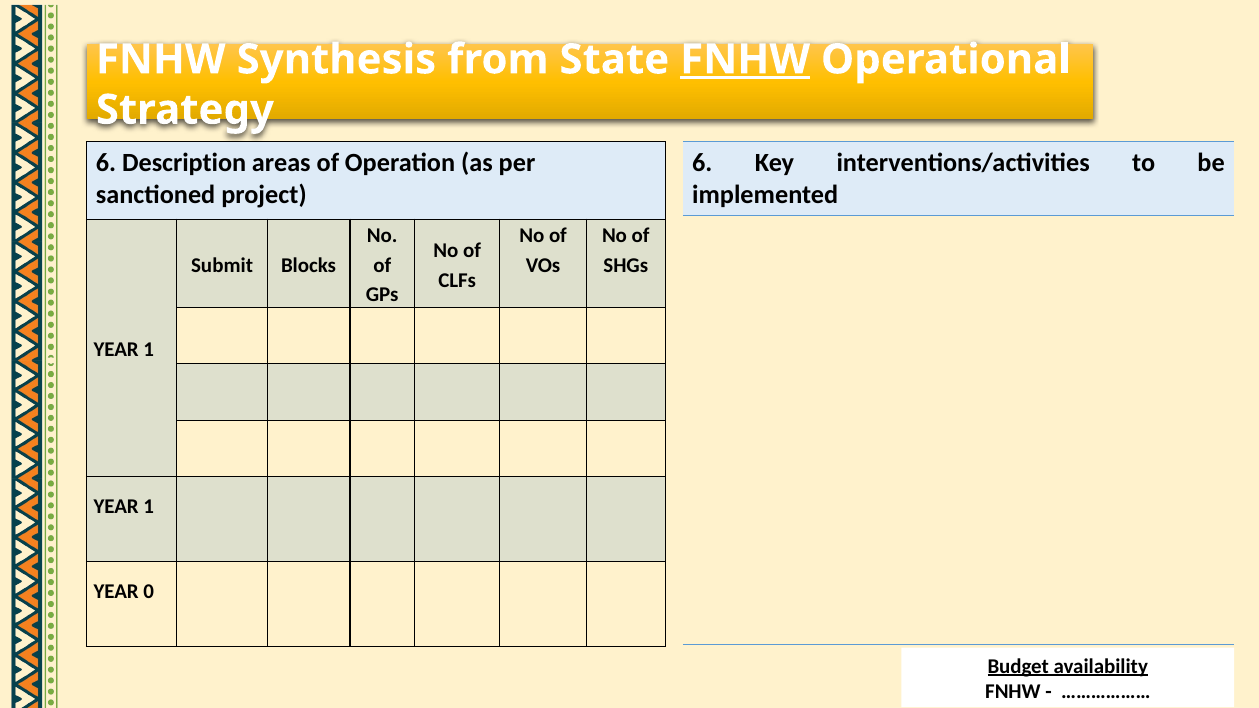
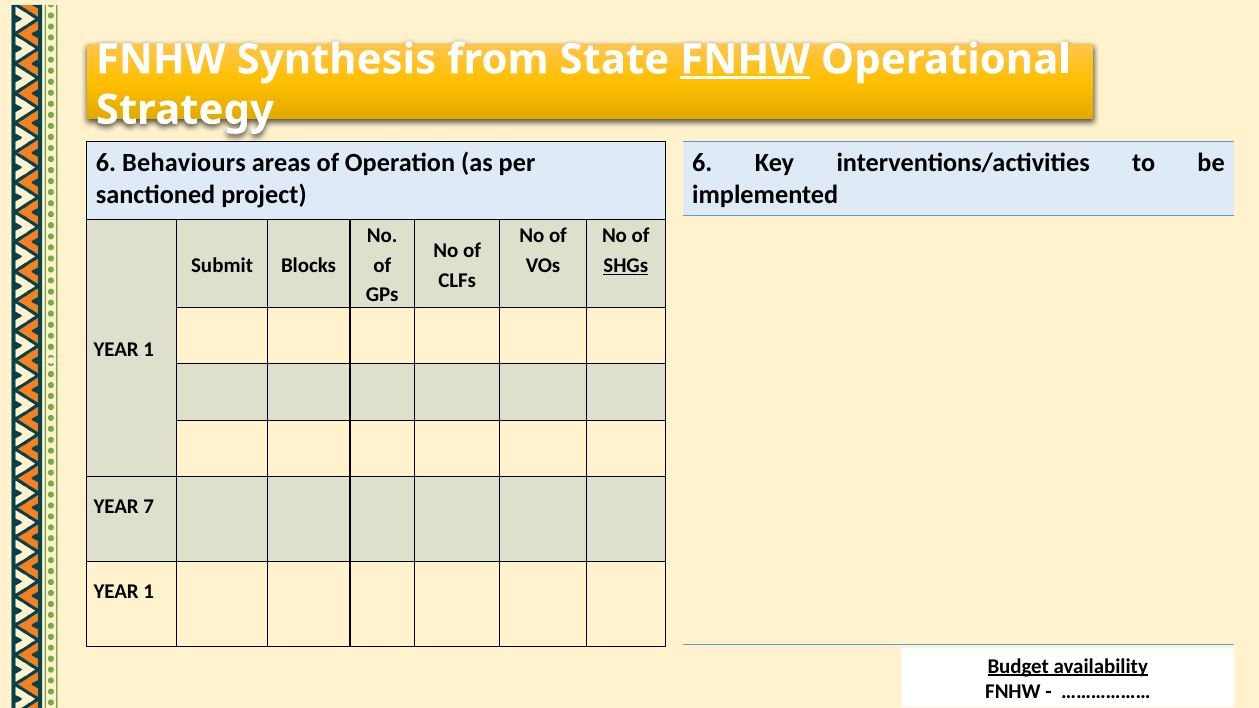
Description: Description -> Behaviours
SHGs underline: none -> present
1 at (149, 507): 1 -> 7
0 at (149, 592): 0 -> 1
